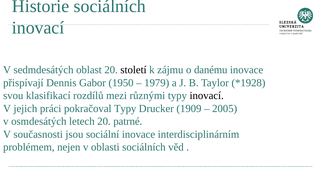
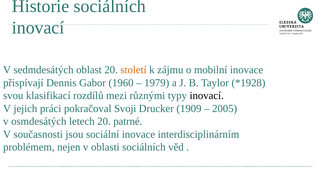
století colour: black -> orange
danému: danému -> mobilní
1950: 1950 -> 1960
pokračoval Typy: Typy -> Svoji
